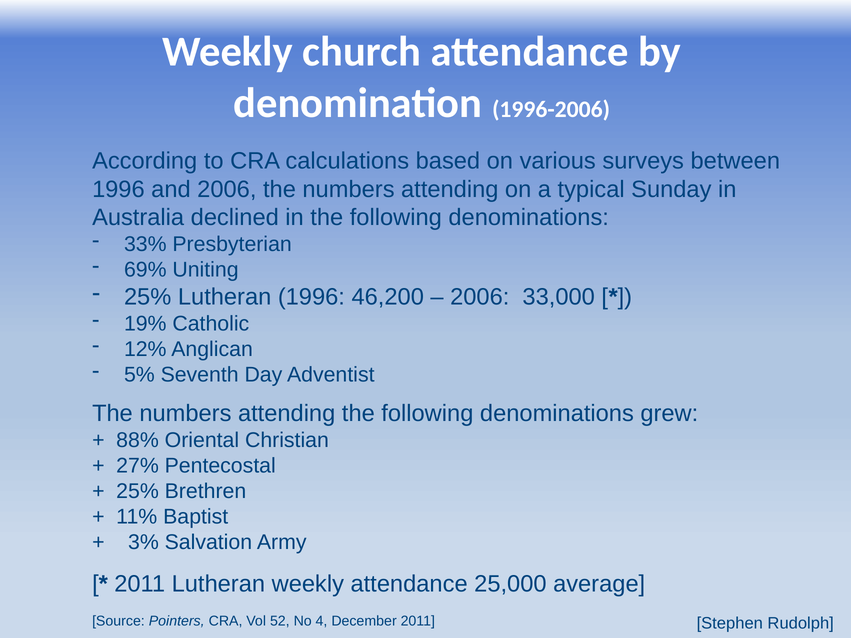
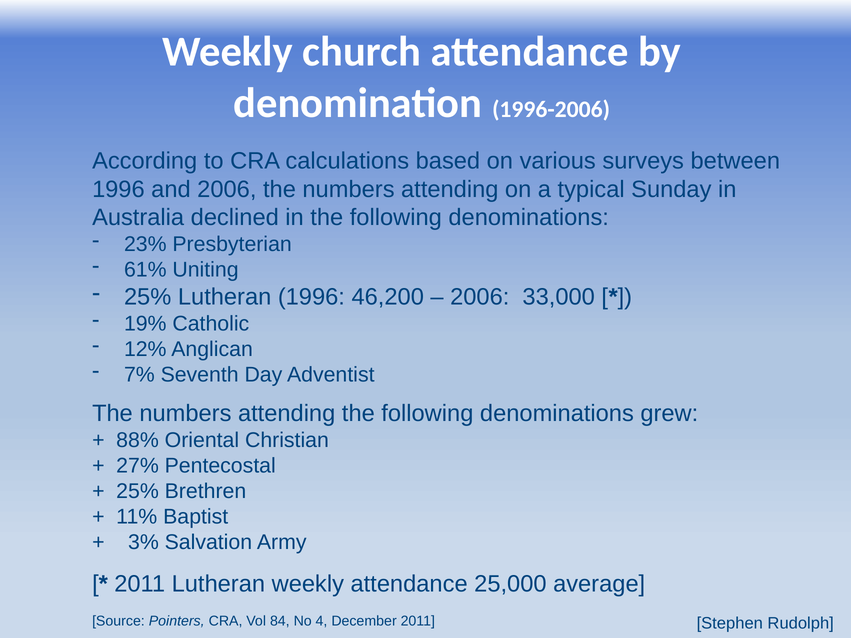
33%: 33% -> 23%
69%: 69% -> 61%
5%: 5% -> 7%
52: 52 -> 84
